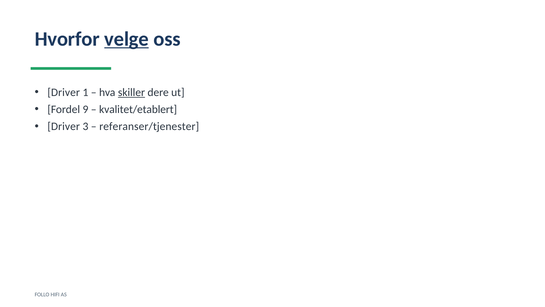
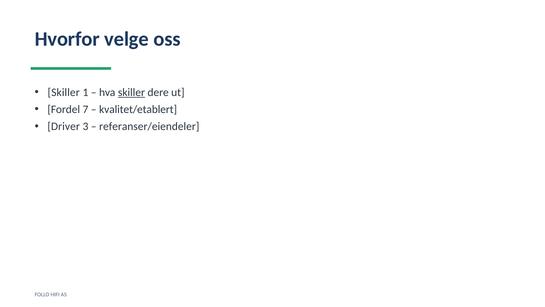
velge underline: present -> none
Driver at (64, 92): Driver -> Skiller
9: 9 -> 7
referanser/tjenester: referanser/tjenester -> referanser/eiendeler
